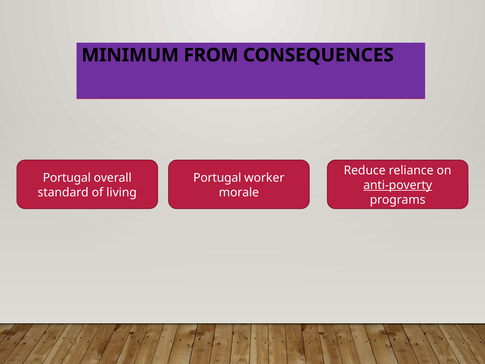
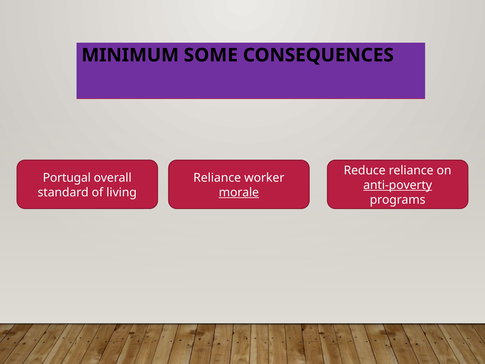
FROM: FROM -> SOME
Portugal at (217, 178): Portugal -> Reliance
morale underline: none -> present
